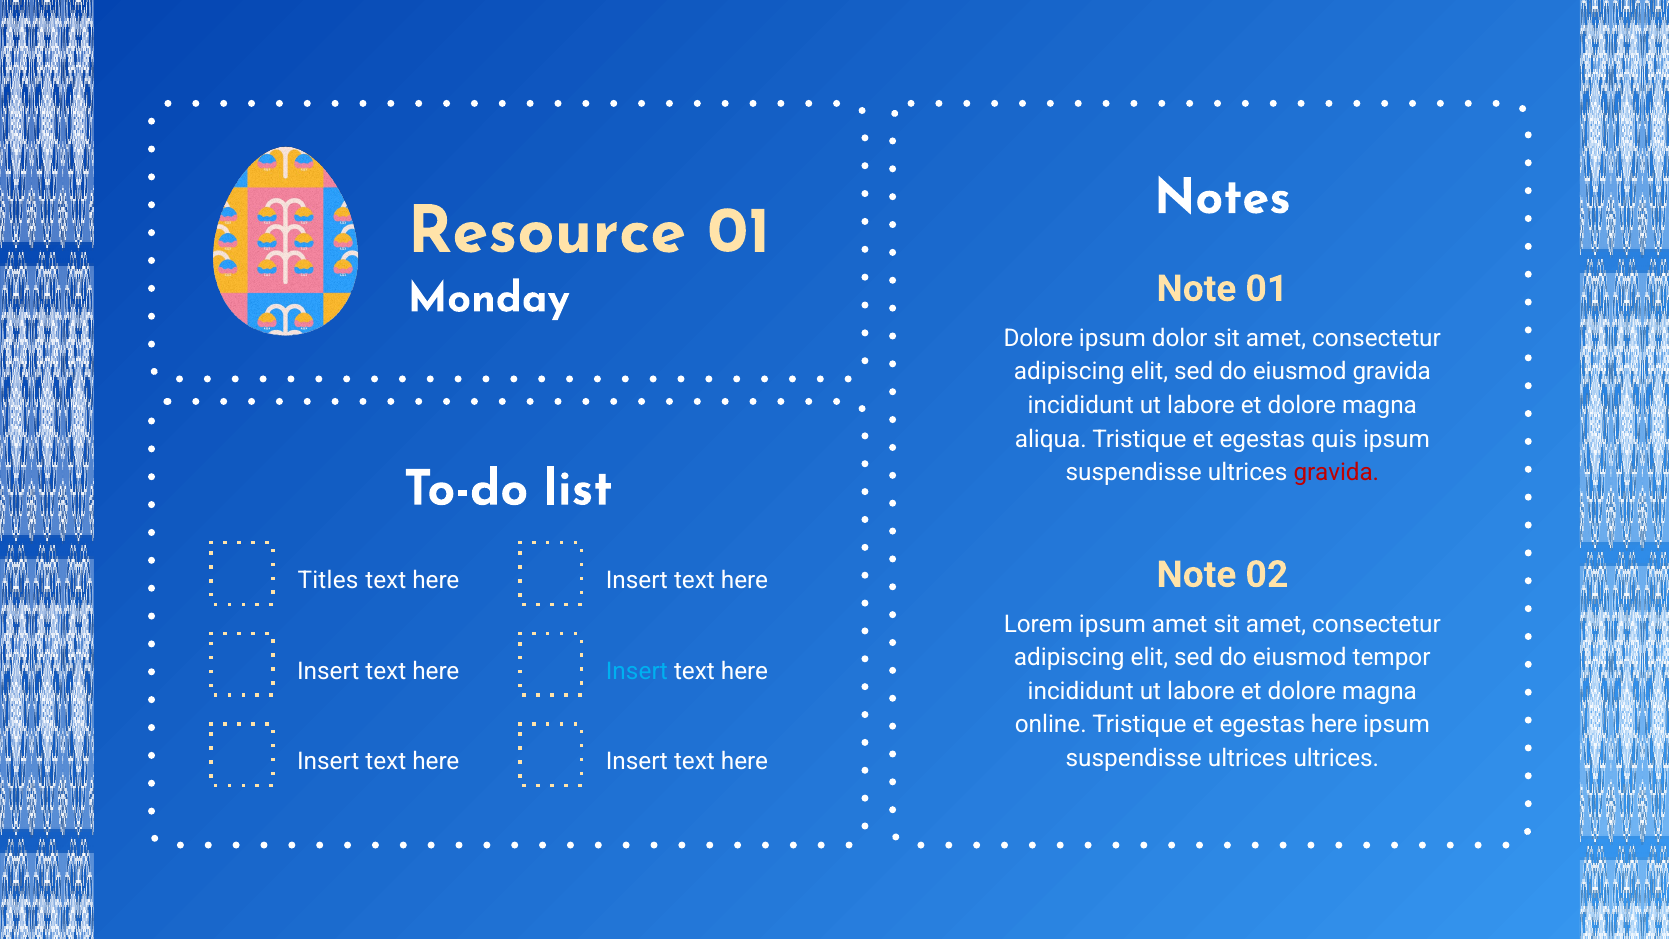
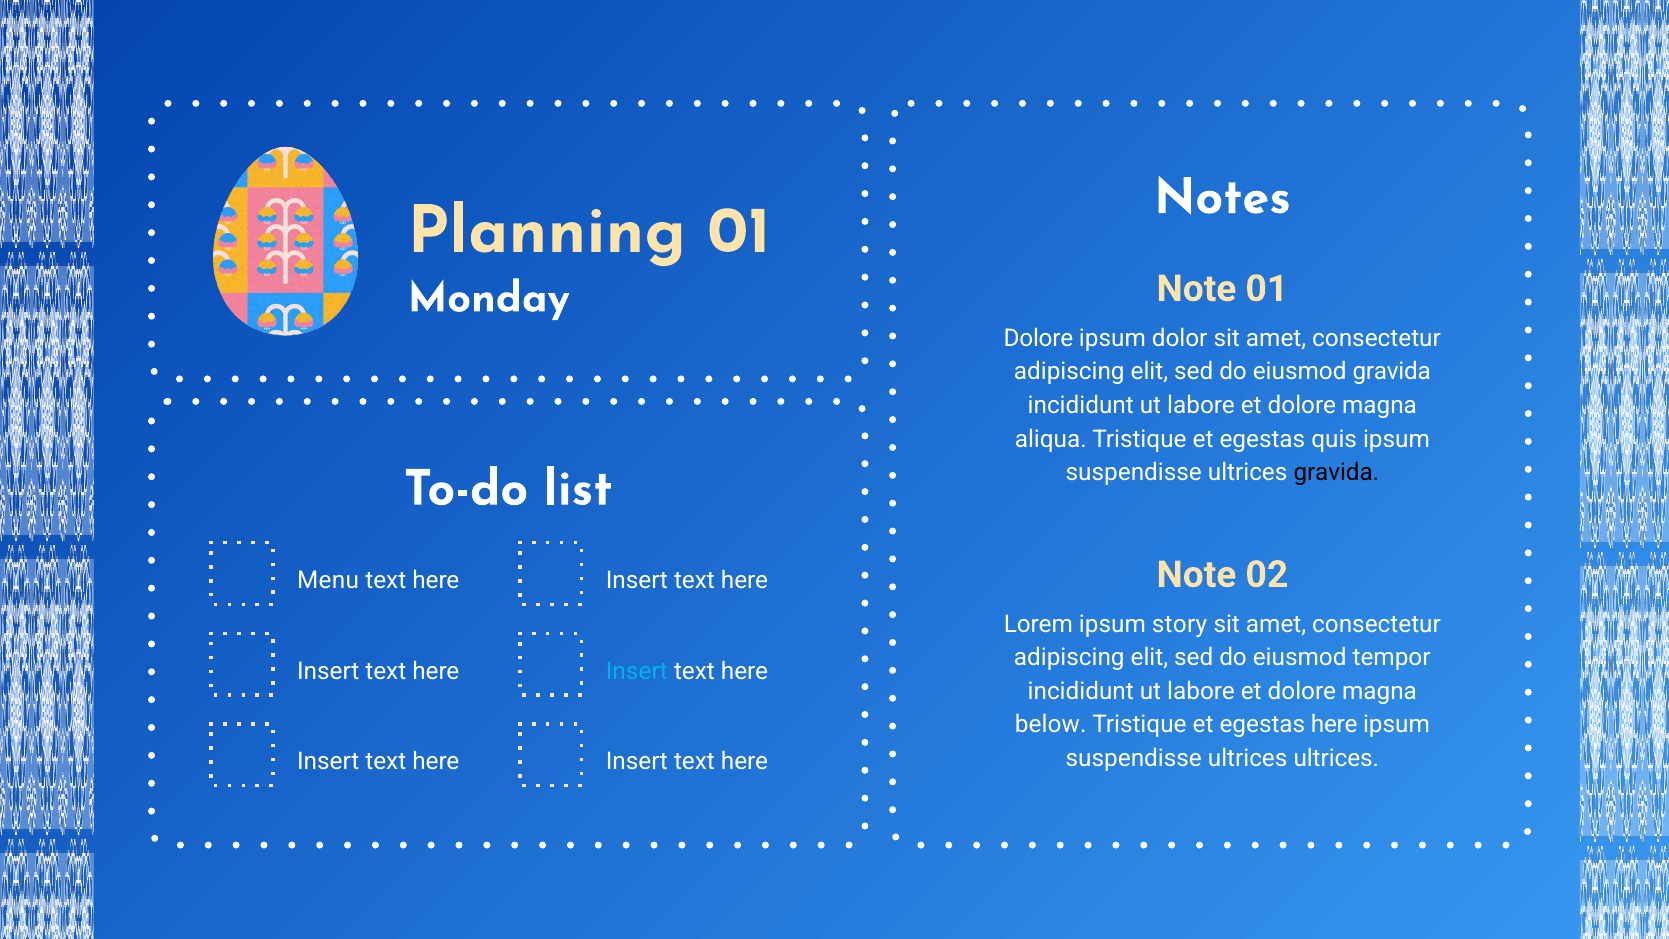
Resource: Resource -> Planning
gravida at (1336, 472) colour: red -> black
Titles: Titles -> Menu
ipsum amet: amet -> story
online: online -> below
